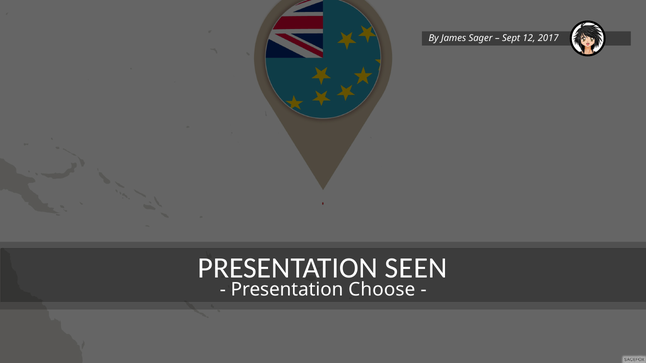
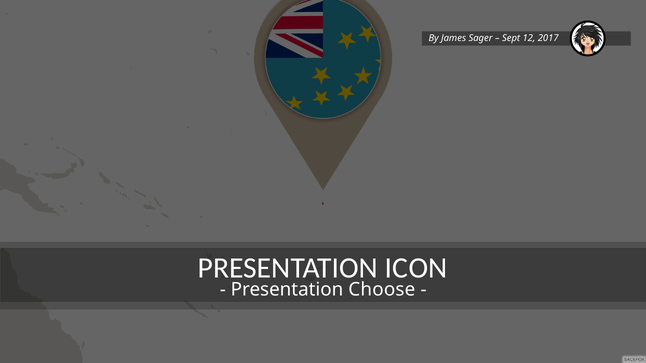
SEEN: SEEN -> ICON
